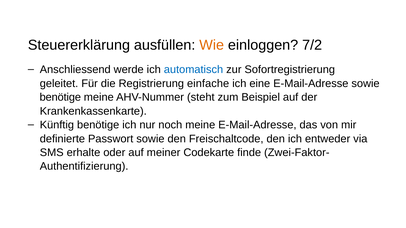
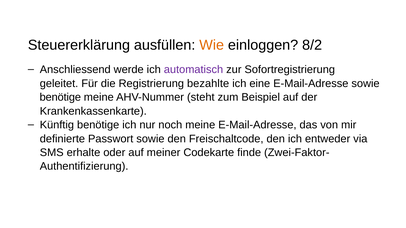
7/2: 7/2 -> 8/2
automatisch colour: blue -> purple
einfache: einfache -> bezahlte
